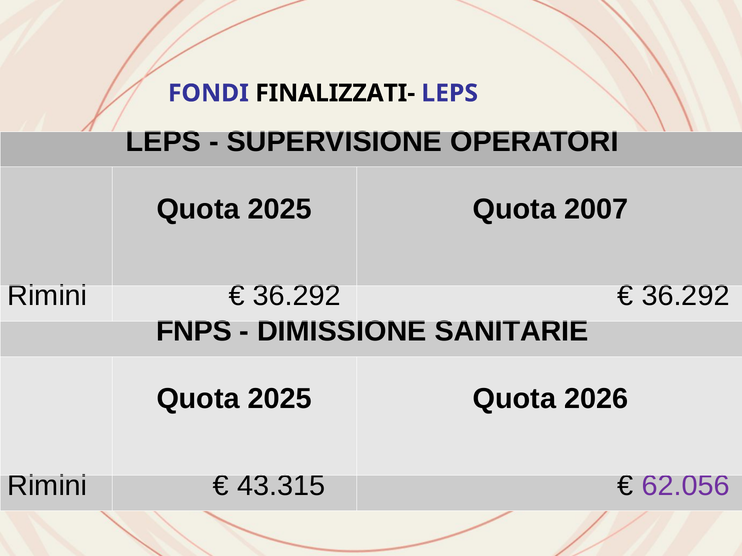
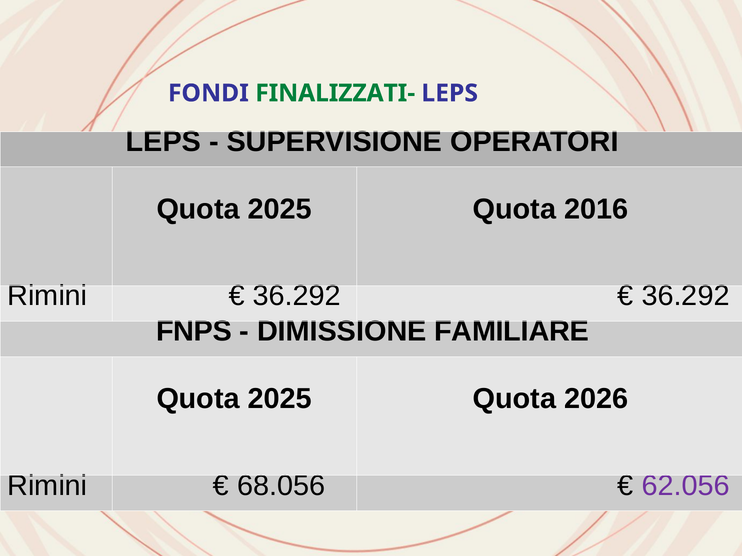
FINALIZZATI- colour: black -> green
2007: 2007 -> 2016
SANITARIE: SANITARIE -> FAMILIARE
43.315: 43.315 -> 68.056
